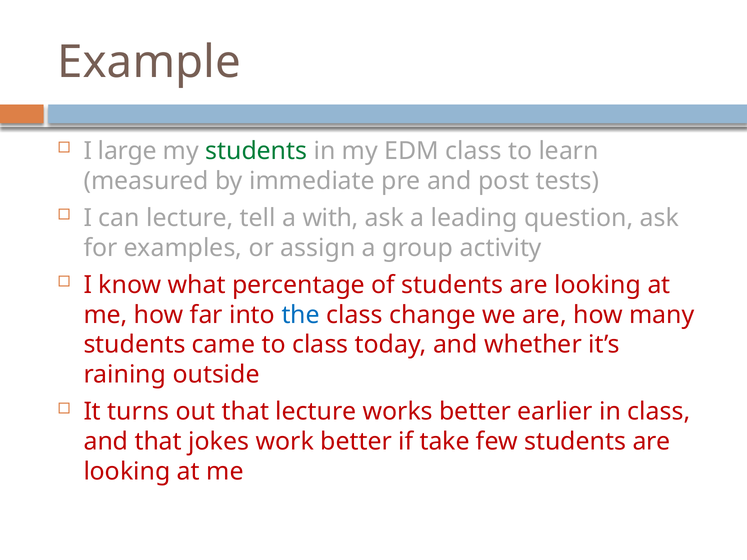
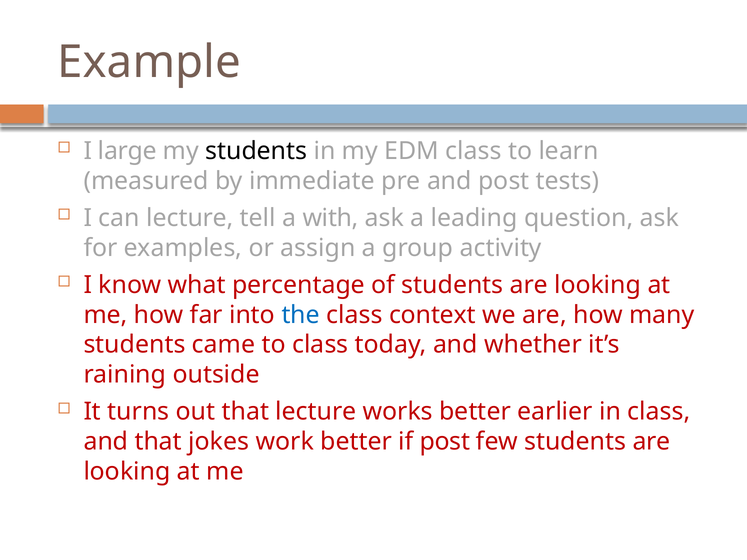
students at (256, 151) colour: green -> black
change: change -> context
if take: take -> post
